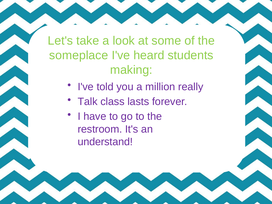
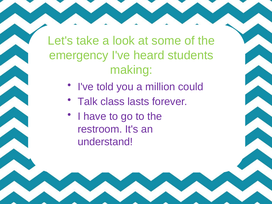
someplace: someplace -> emergency
really: really -> could
